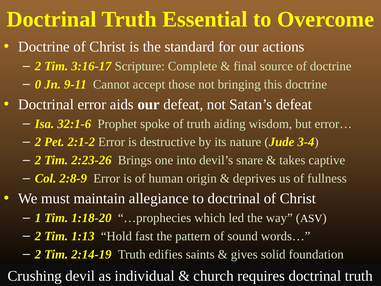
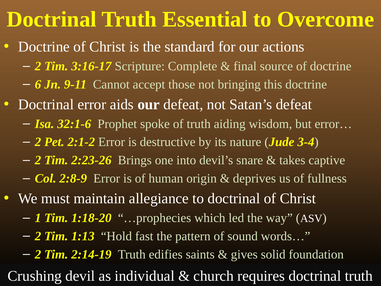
0: 0 -> 6
